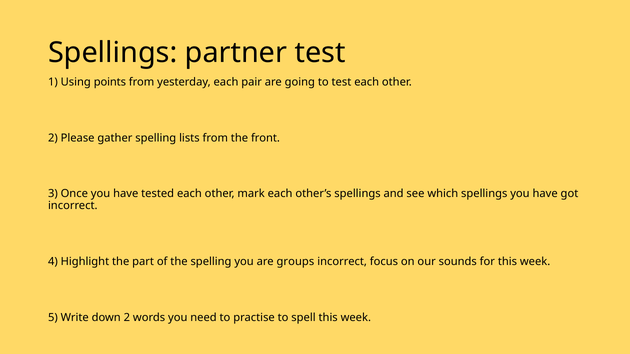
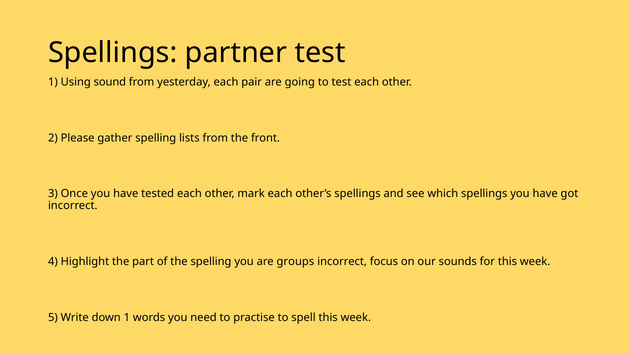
points: points -> sound
down 2: 2 -> 1
